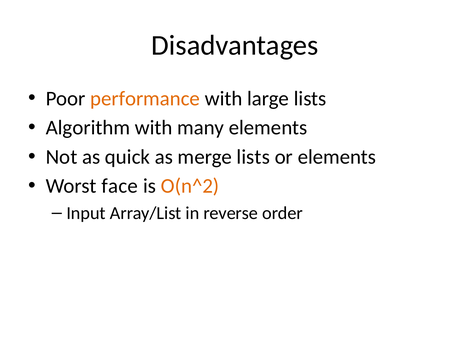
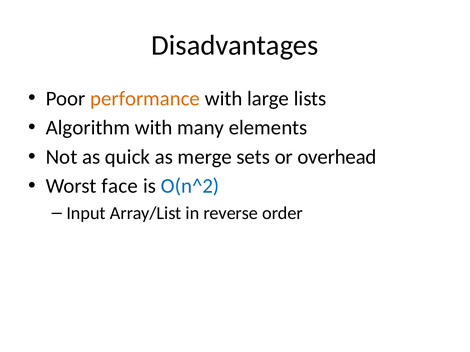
merge lists: lists -> sets
or elements: elements -> overhead
O(n^2 colour: orange -> blue
